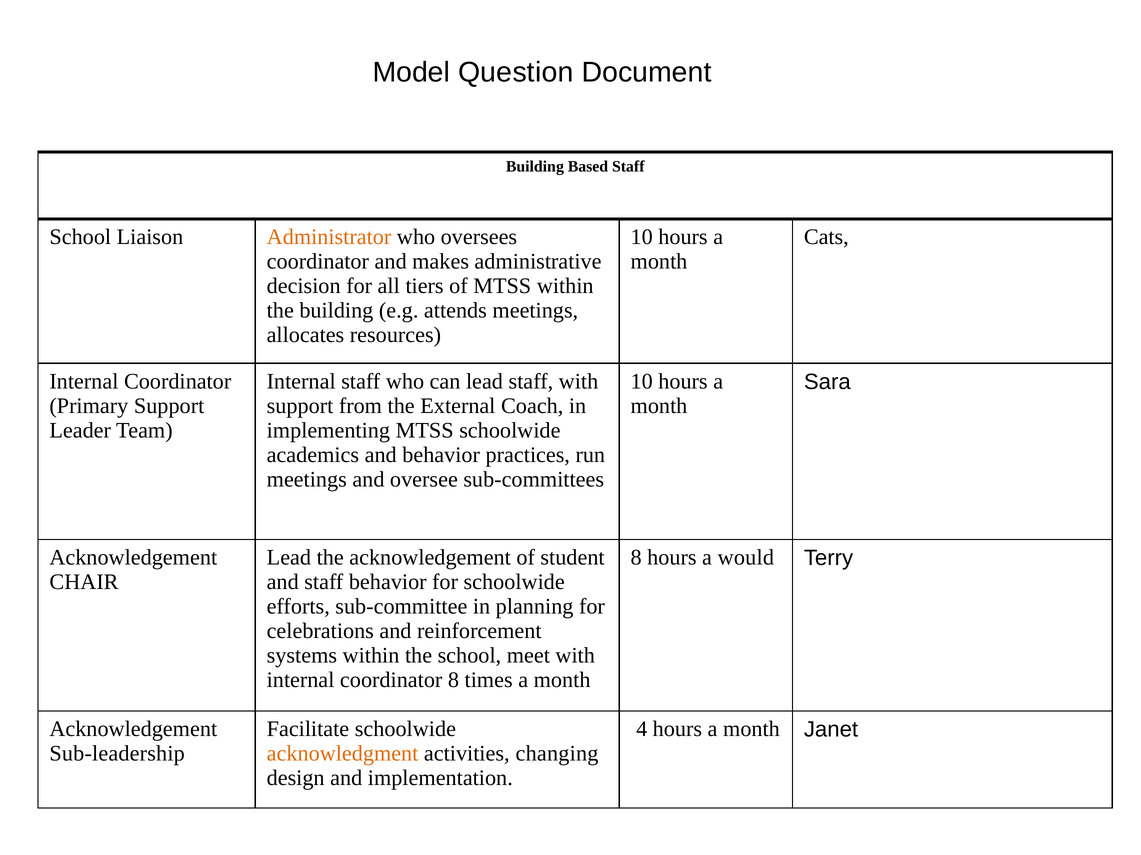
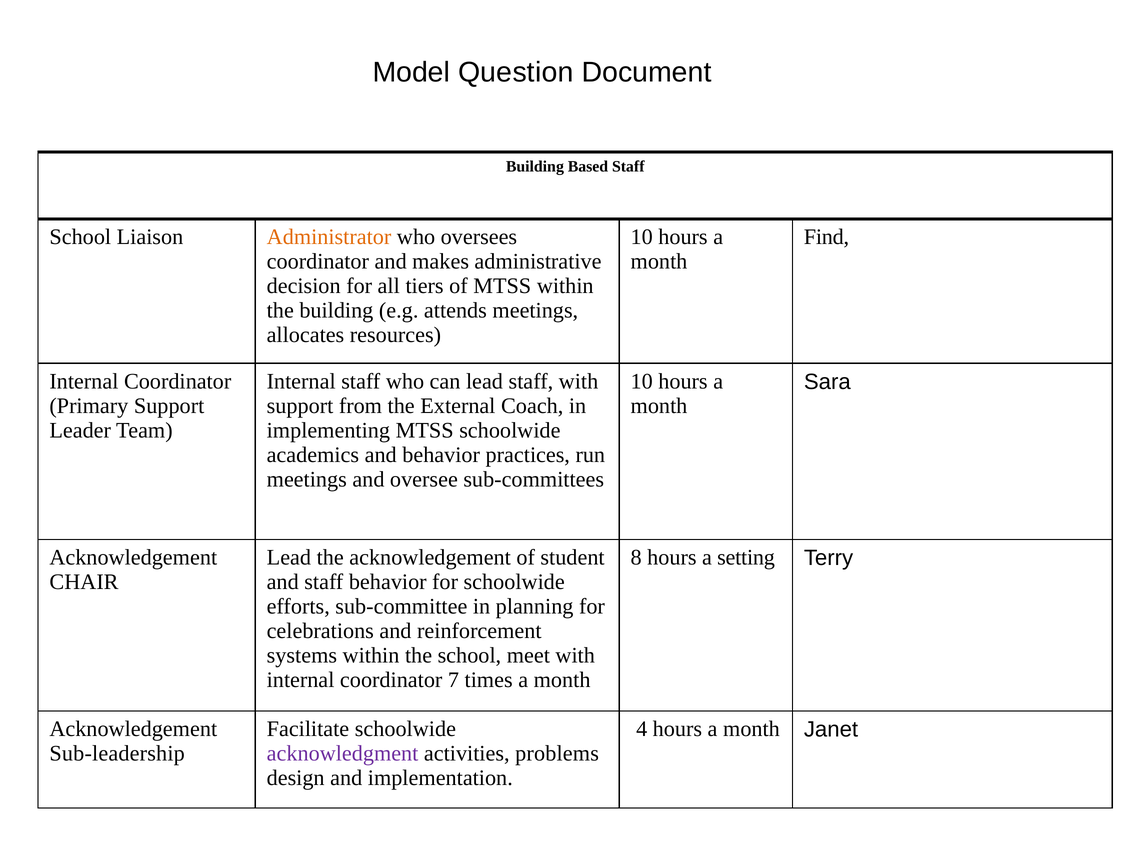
Cats: Cats -> Find
would: would -> setting
coordinator 8: 8 -> 7
acknowledgment colour: orange -> purple
changing: changing -> problems
